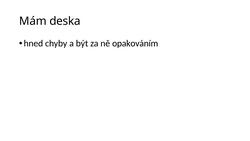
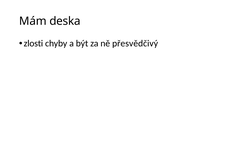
hned: hned -> zlosti
opakováním: opakováním -> přesvědčivý
